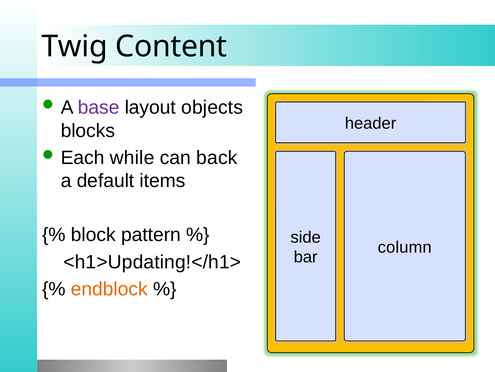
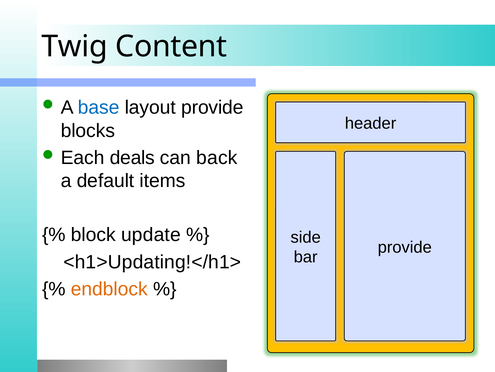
base colour: purple -> blue
layout objects: objects -> provide
while: while -> deals
pattern: pattern -> update
column at (405, 247): column -> provide
